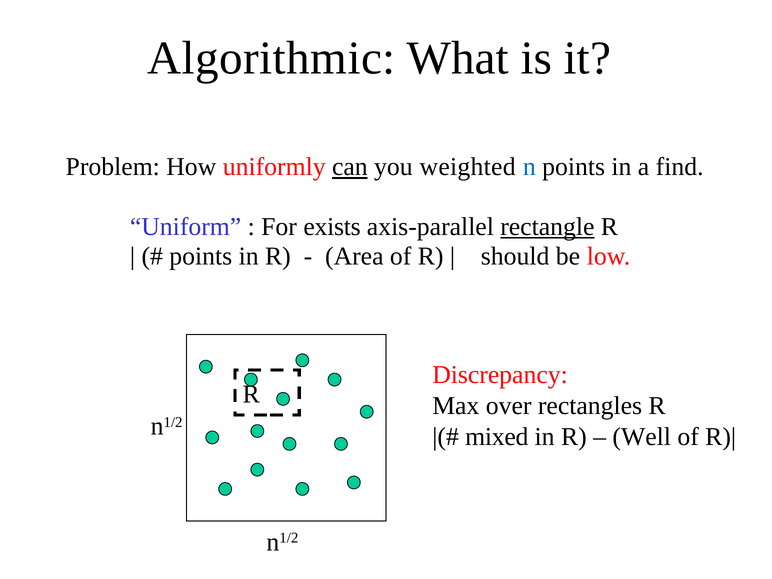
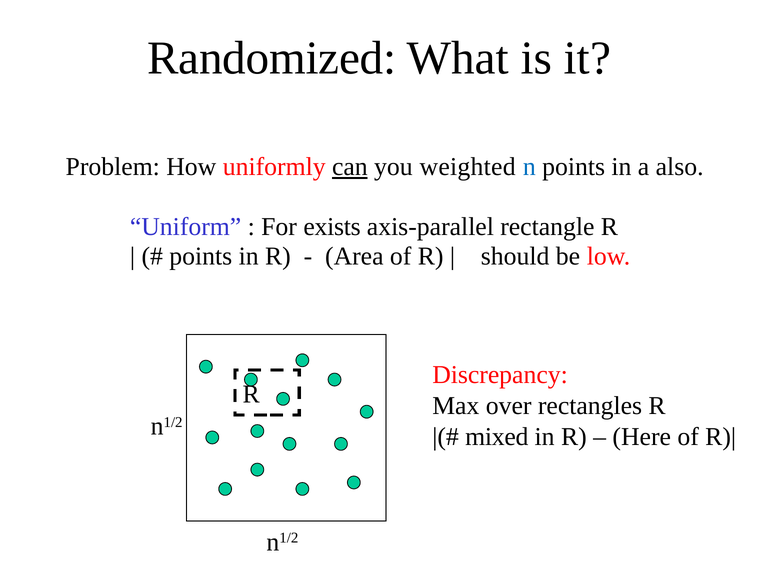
Algorithmic: Algorithmic -> Randomized
find: find -> also
rectangle underline: present -> none
Well: Well -> Here
